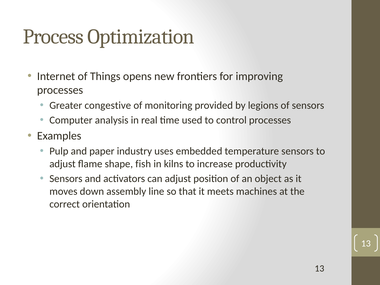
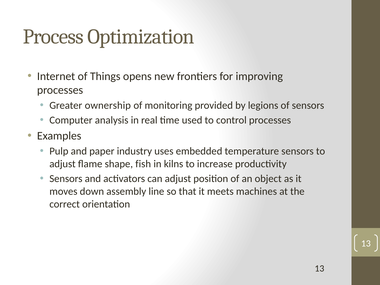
congestive: congestive -> ownership
